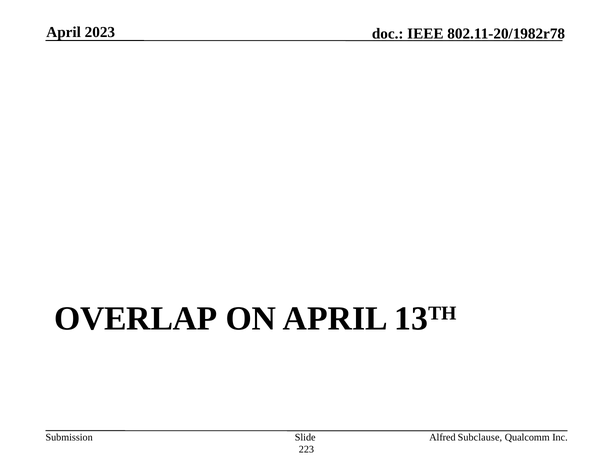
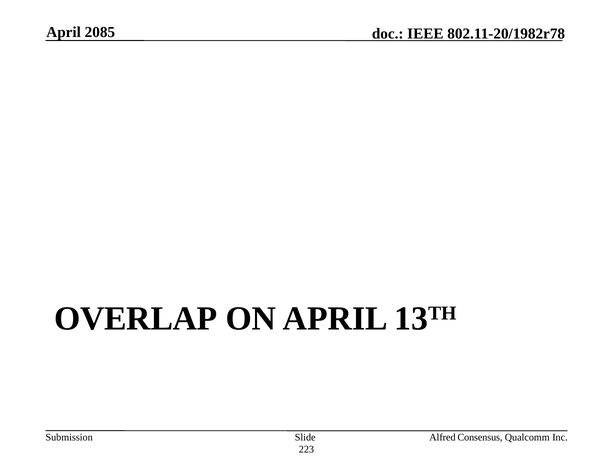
2023: 2023 -> 2085
Subclause: Subclause -> Consensus
